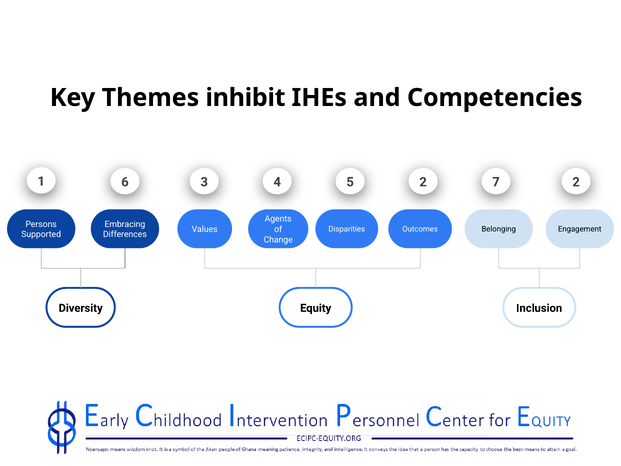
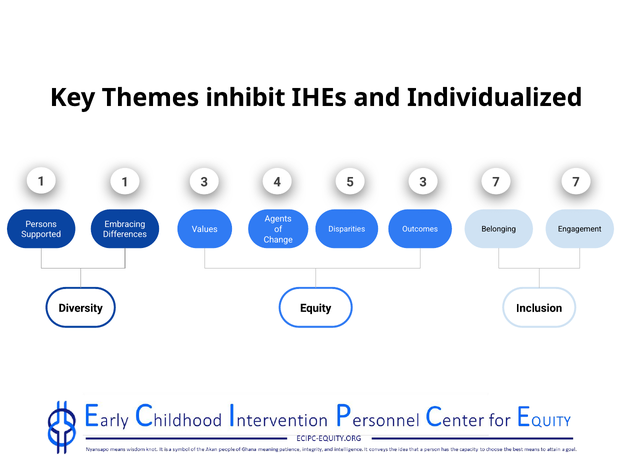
Competencies: Competencies -> Individualized
1 6: 6 -> 1
5 2: 2 -> 3
7 2: 2 -> 7
